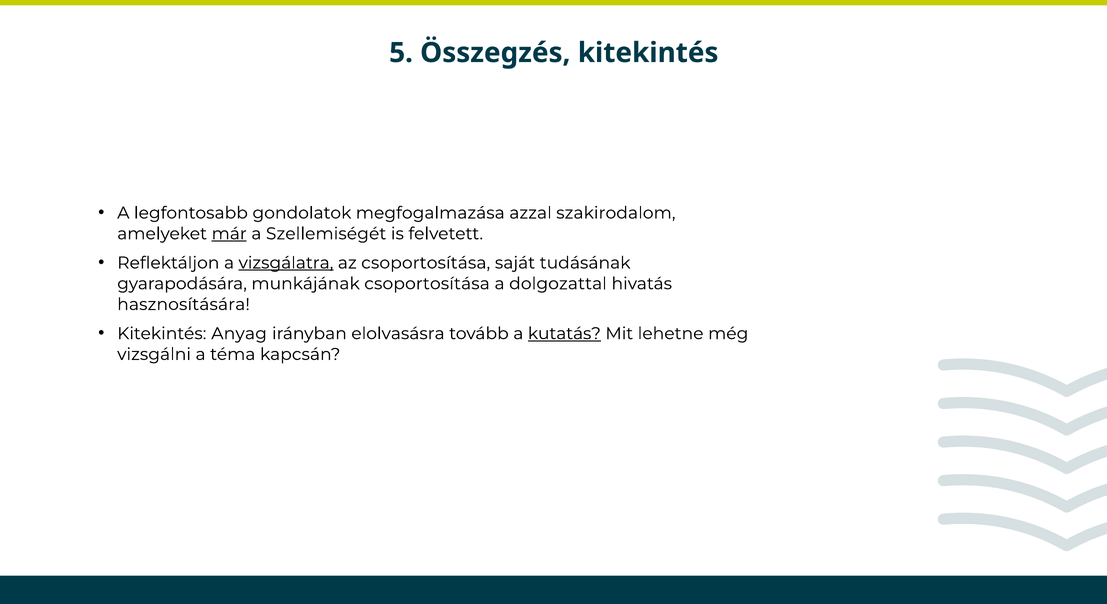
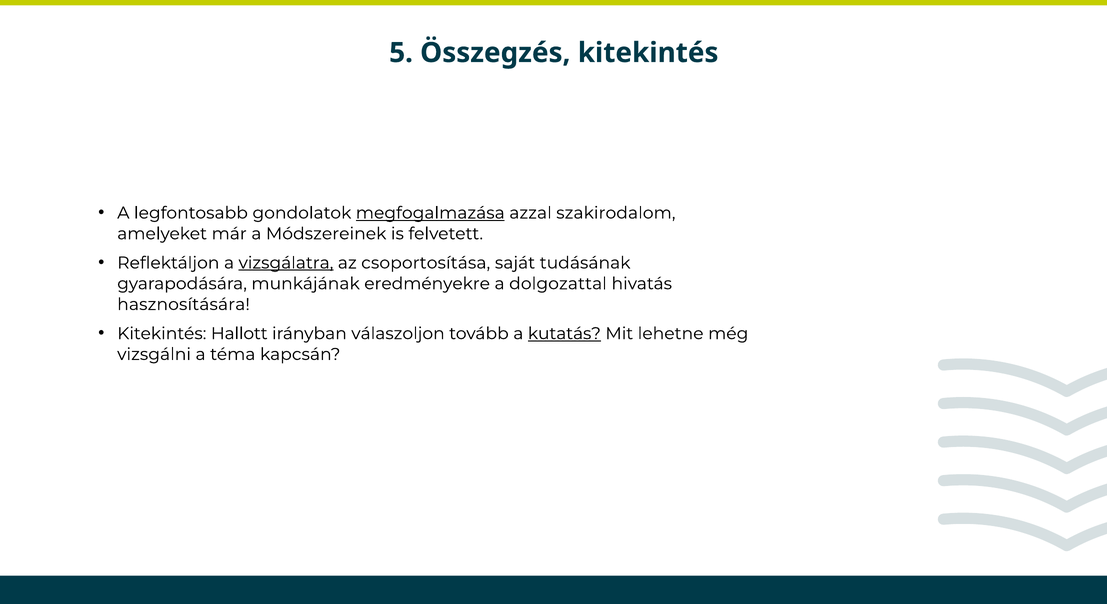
megfogalmazása underline: none -> present
már underline: present -> none
Szellemiségét: Szellemiségét -> Módszereinek
munkájának csoportosítása: csoportosítása -> eredményekre
Anyag: Anyag -> Hallott
elolvasásra: elolvasásra -> válaszoljon
